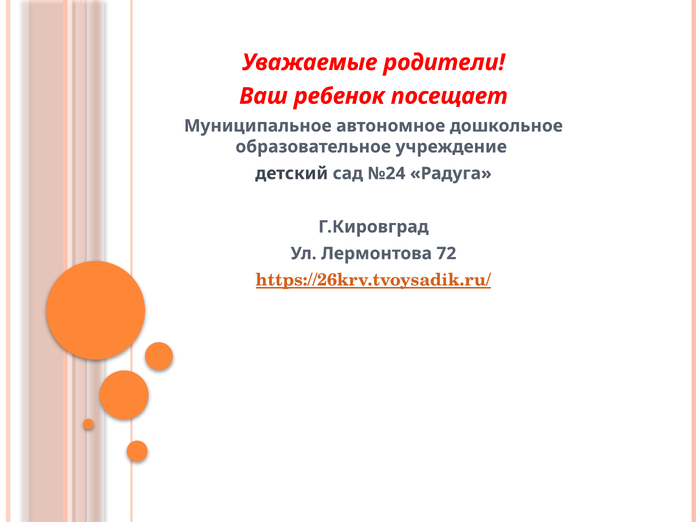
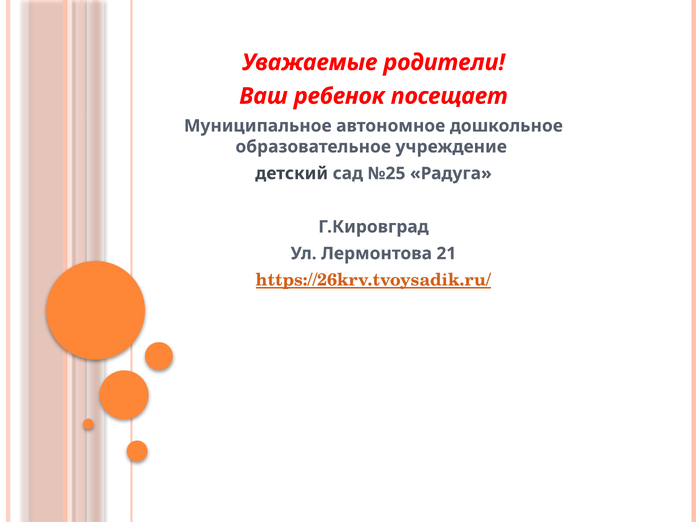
№24: №24 -> №25
72: 72 -> 21
